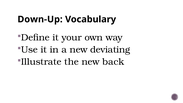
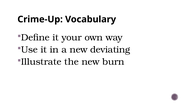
Down-Up: Down-Up -> Crime-Up
back: back -> burn
